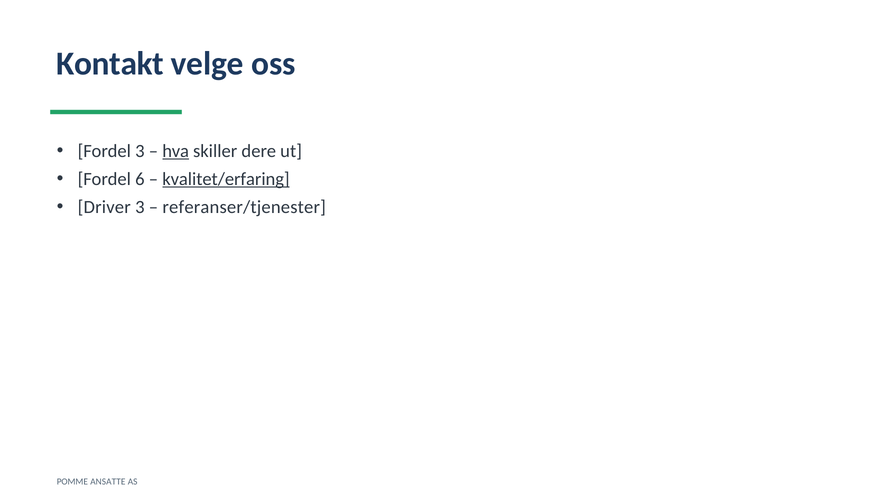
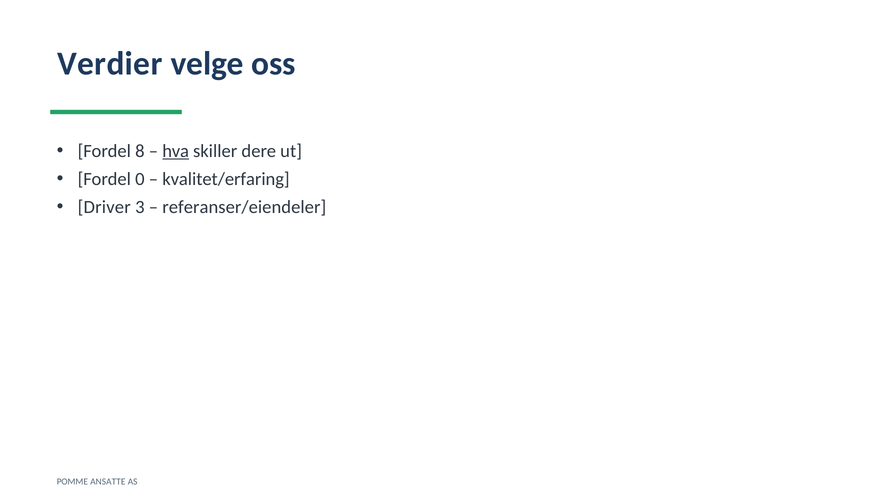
Kontakt: Kontakt -> Verdier
Fordel 3: 3 -> 8
6: 6 -> 0
kvalitet/erfaring underline: present -> none
referanser/tjenester: referanser/tjenester -> referanser/eiendeler
